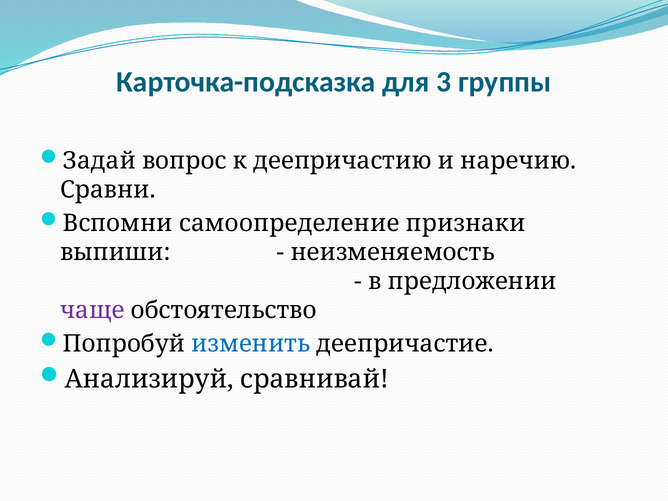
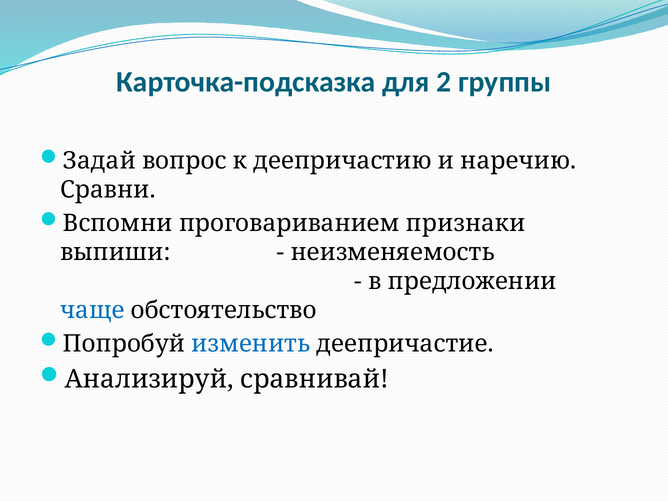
3: 3 -> 2
самоопределение: самоопределение -> проговариванием
чаще colour: purple -> blue
